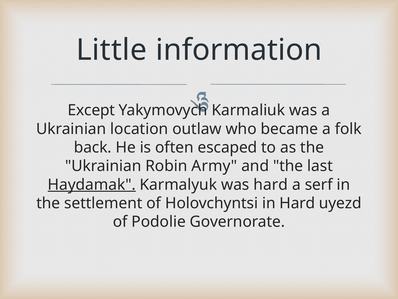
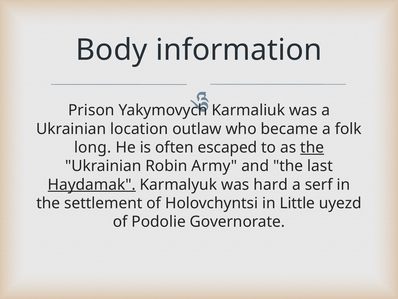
Little: Little -> Body
Except: Except -> Prison
back: back -> long
the at (312, 147) underline: none -> present
in Hard: Hard -> Little
